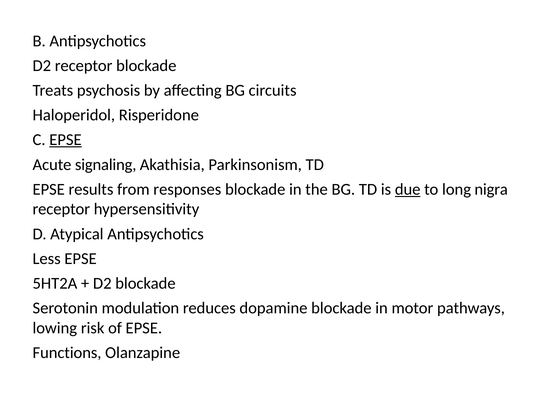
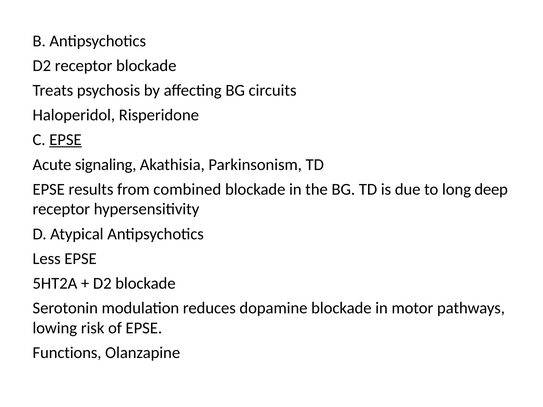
responses: responses -> combined
due underline: present -> none
nigra: nigra -> deep
